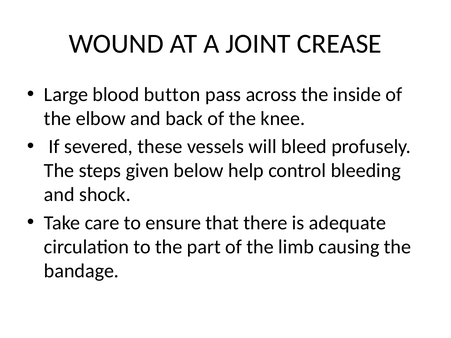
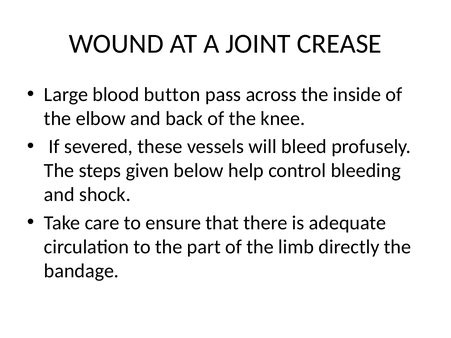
causing: causing -> directly
